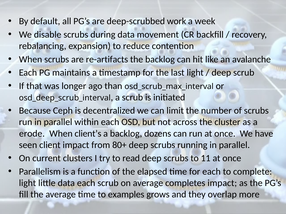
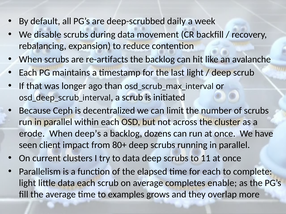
work: work -> daily
client’s: client’s -> deep’s
to read: read -> data
completes impact: impact -> enable
